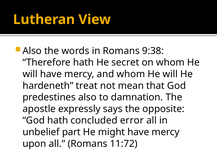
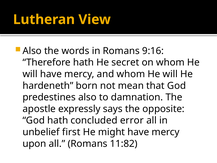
9:38: 9:38 -> 9:16
treat: treat -> born
part: part -> first
11:72: 11:72 -> 11:82
